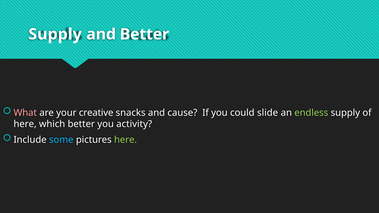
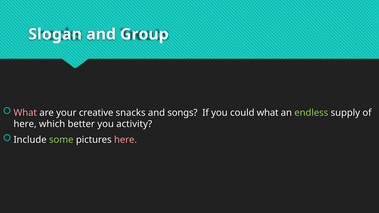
Supply at (55, 34): Supply -> Slogan
and Better: Better -> Group
cause: cause -> songs
could slide: slide -> what
some colour: light blue -> light green
here at (126, 140) colour: light green -> pink
